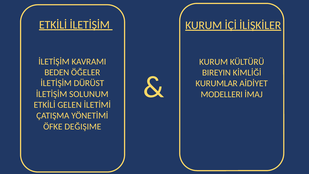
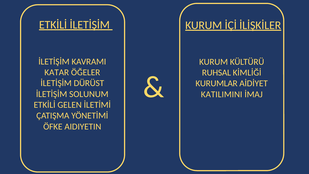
BEDEN: BEDEN -> KATAR
BIREYIN: BIREYIN -> RUHSAL
MODELLERI: MODELLERI -> KATILIMINI
DEĞIŞIME: DEĞIŞIME -> AIDIYETIN
